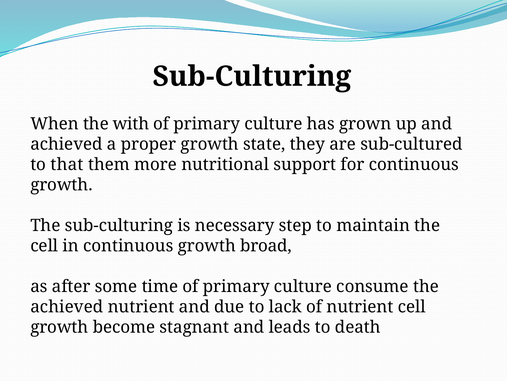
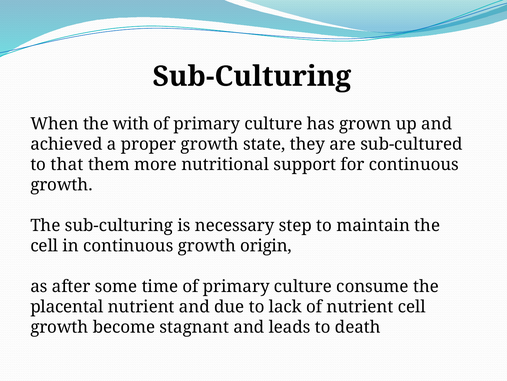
broad: broad -> origin
achieved at (67, 306): achieved -> placental
